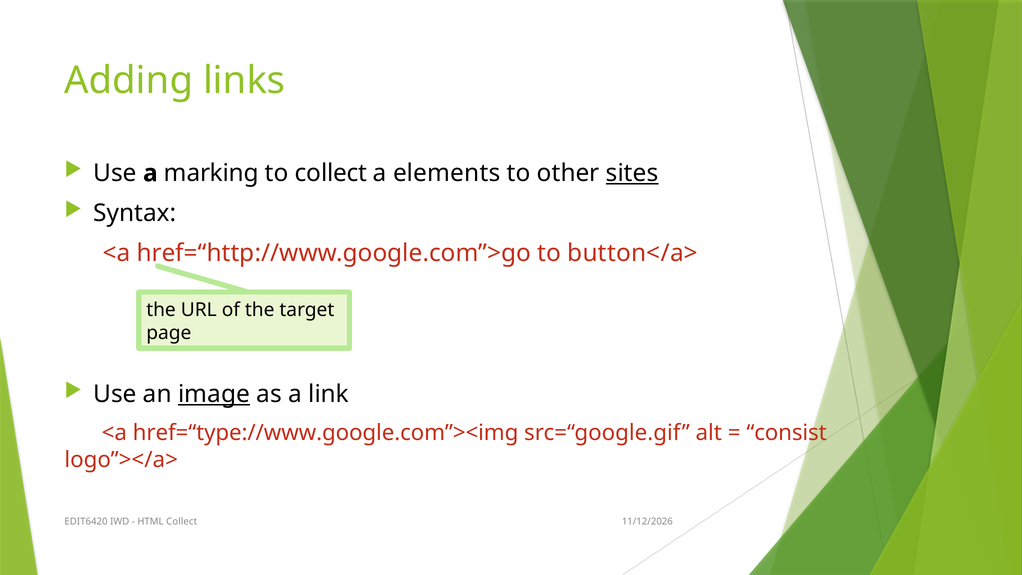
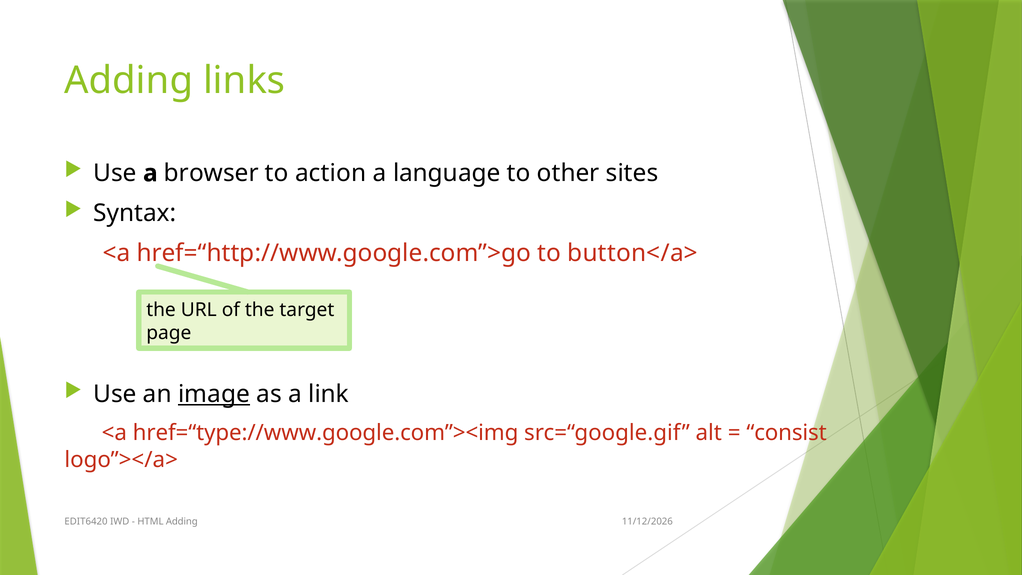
marking: marking -> browser
to collect: collect -> action
elements: elements -> language
sites underline: present -> none
HTML Collect: Collect -> Adding
